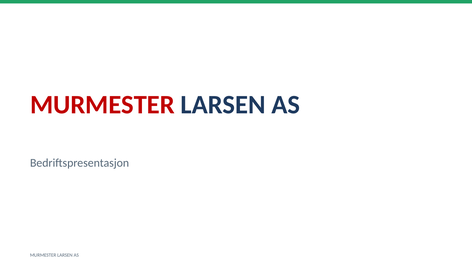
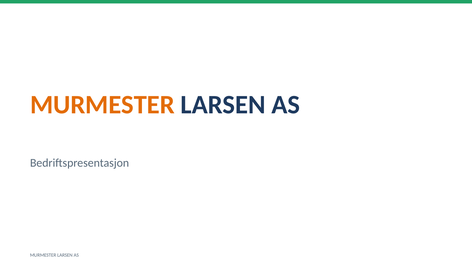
MURMESTER at (102, 105) colour: red -> orange
